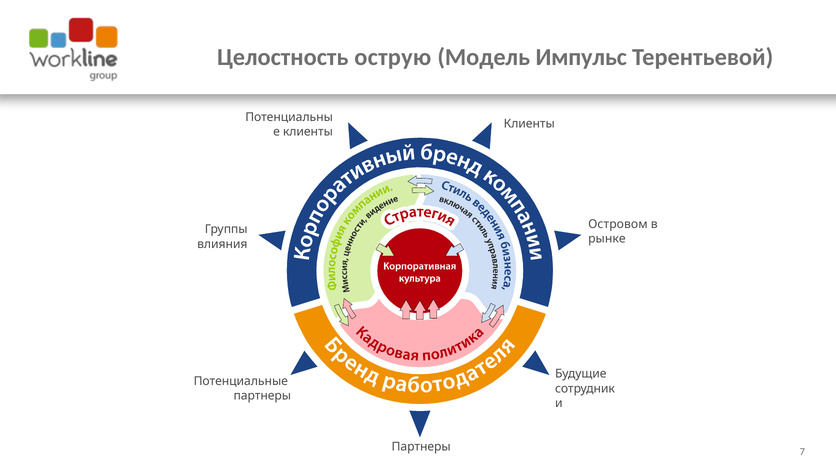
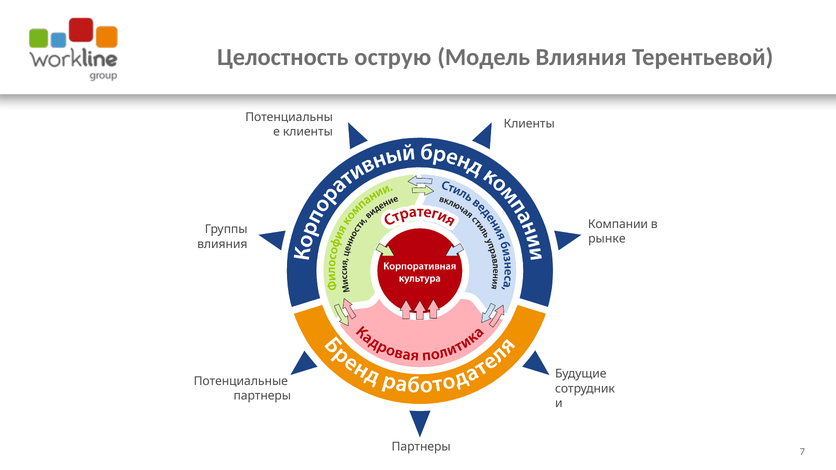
Модель Импульс: Импульс -> Влияния
Островом: Островом -> Компании
